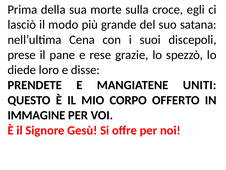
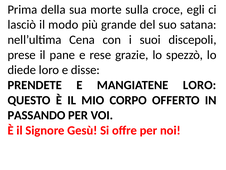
MANGIATENE UNITI: UNITI -> LORO
IMMAGINE: IMMAGINE -> PASSANDO
